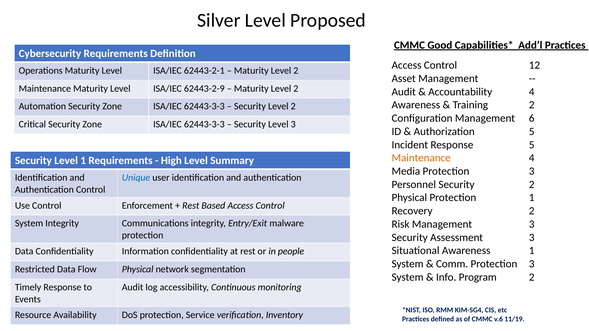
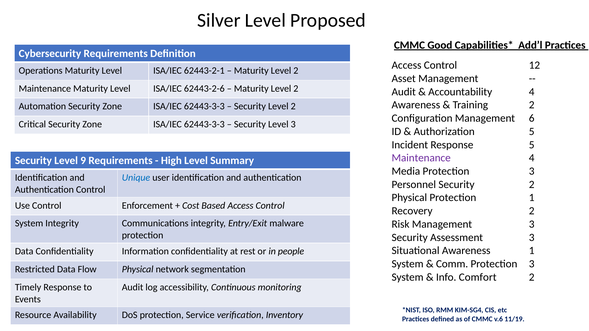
62443-2-9: 62443-2-9 -> 62443-2-6
Maintenance at (421, 158) colour: orange -> purple
Level 1: 1 -> 9
Rest at (191, 206): Rest -> Cost
Program: Program -> Comfort
